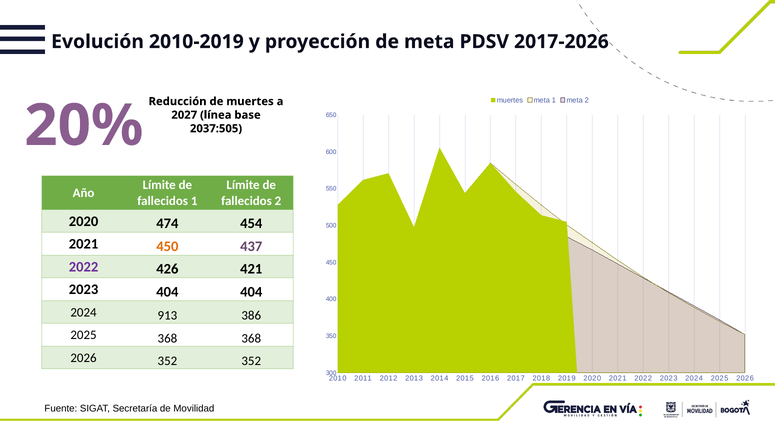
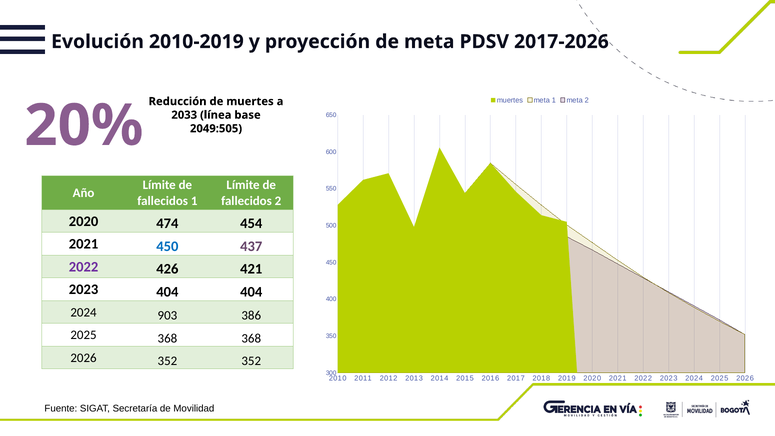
2027: 2027 -> 2033
2037:505: 2037:505 -> 2049:505
450 at (167, 246) colour: orange -> blue
913: 913 -> 903
